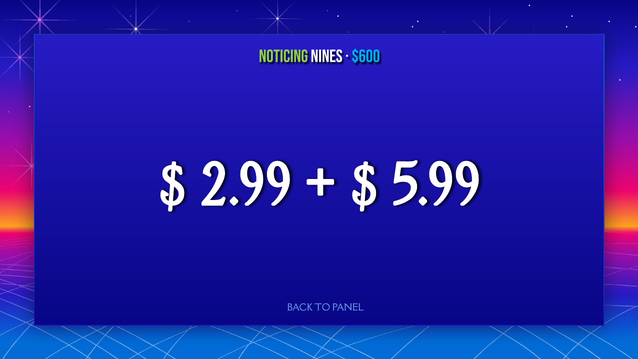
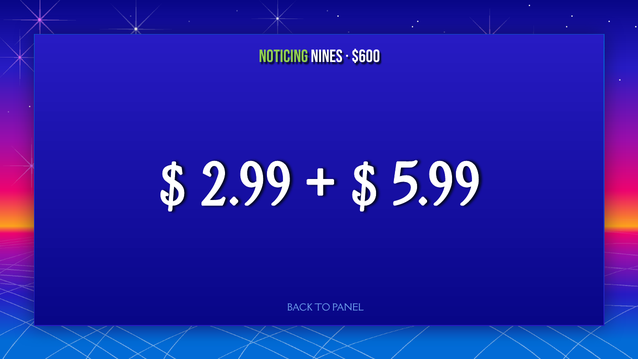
$600 colour: light blue -> white
